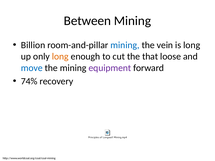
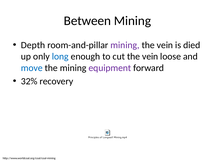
Billion: Billion -> Depth
mining at (125, 45) colour: blue -> purple
is long: long -> died
long at (60, 57) colour: orange -> blue
cut the that: that -> vein
74%: 74% -> 32%
